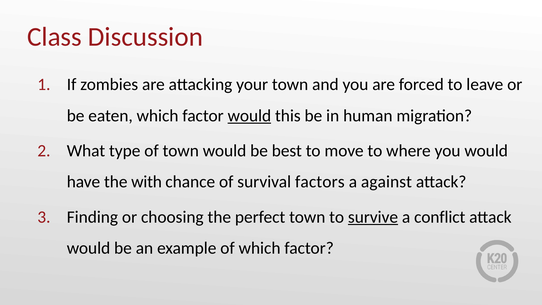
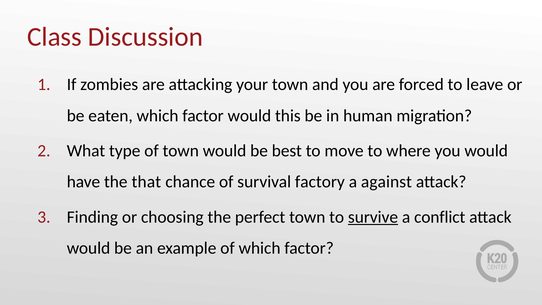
would at (249, 116) underline: present -> none
with: with -> that
factors: factors -> factory
